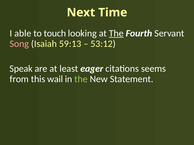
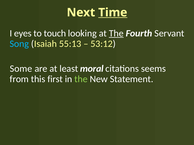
Time underline: none -> present
able: able -> eyes
Song colour: pink -> light blue
59:13: 59:13 -> 55:13
Speak: Speak -> Some
eager: eager -> moral
wail: wail -> first
